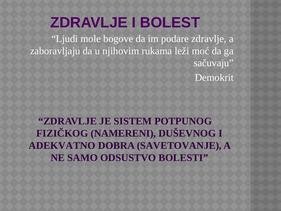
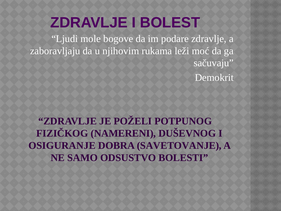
SISTEM: SISTEM -> POŽELI
ADEKVATNO: ADEKVATNO -> OSIGURANJE
